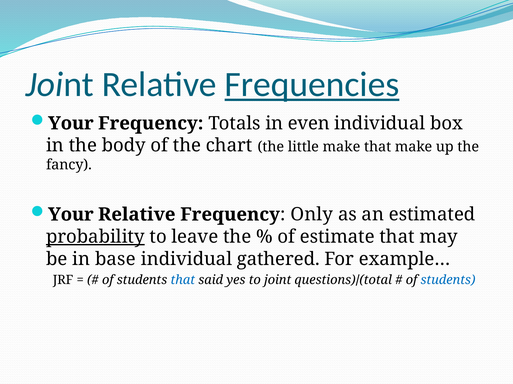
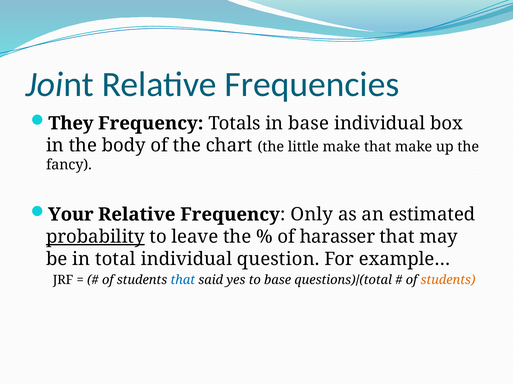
Frequencies underline: present -> none
Your at (71, 124): Your -> They
in even: even -> base
estimate: estimate -> harasser
base: base -> total
gathered: gathered -> question
to joint: joint -> base
students at (448, 280) colour: blue -> orange
